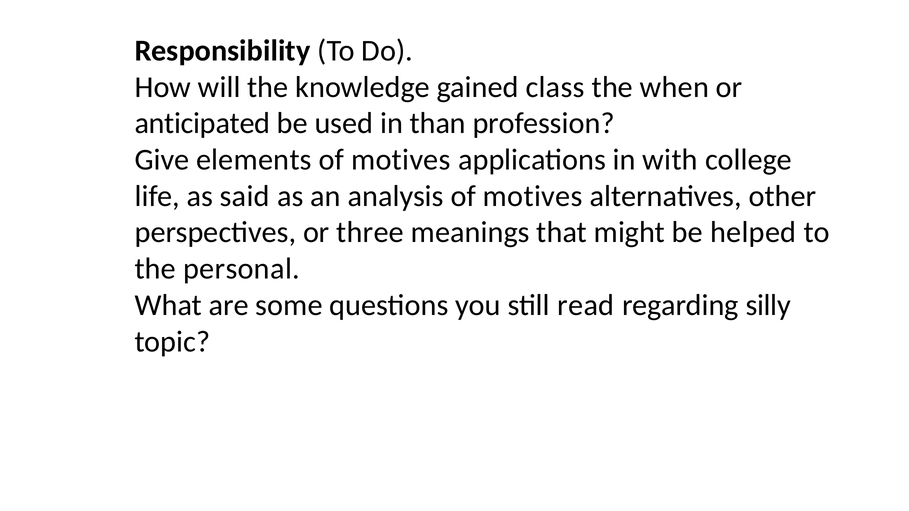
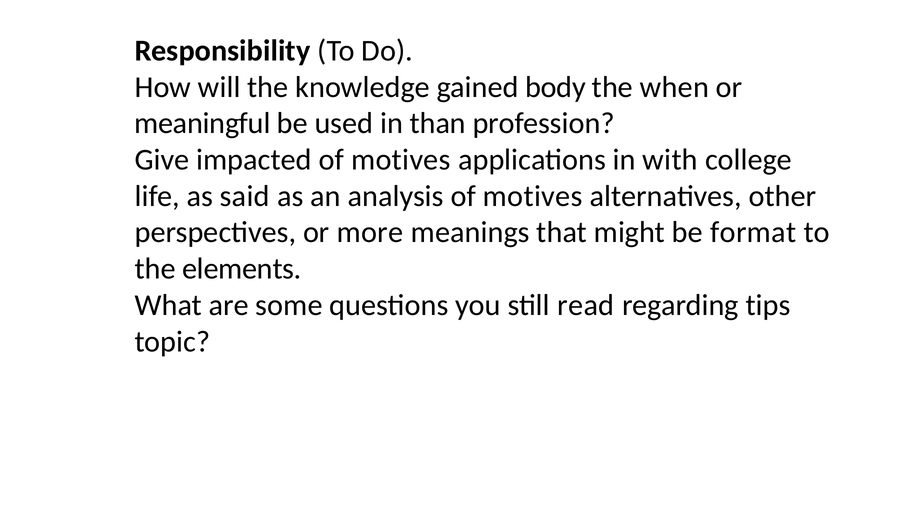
class: class -> body
anticipated: anticipated -> meaningful
elements: elements -> impacted
three: three -> more
helped: helped -> format
personal: personal -> elements
silly: silly -> tips
